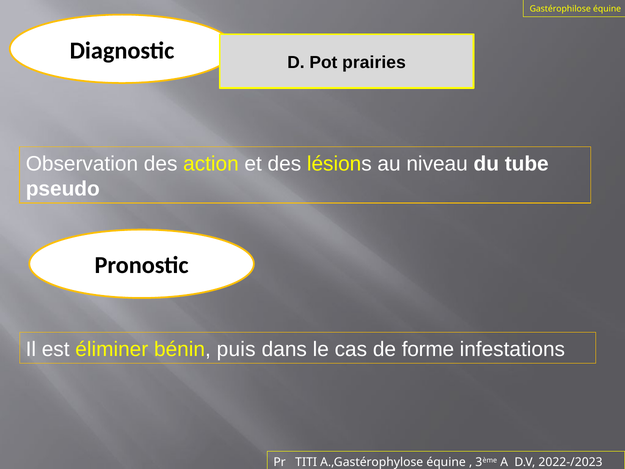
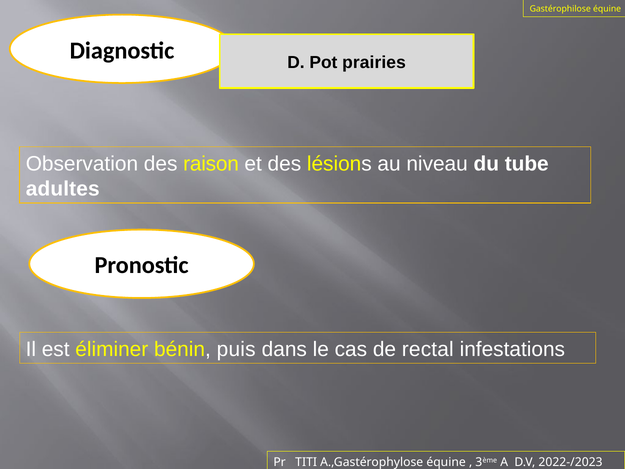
action: action -> raison
pseudo: pseudo -> adultes
forme: forme -> rectal
